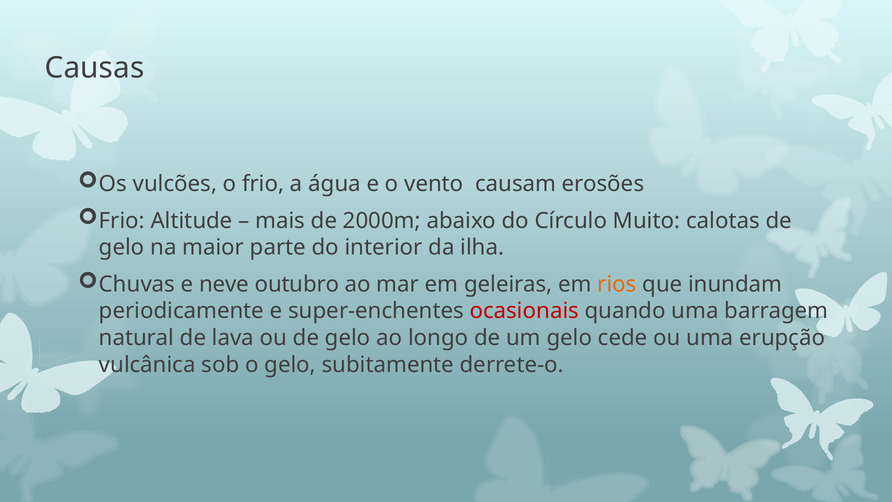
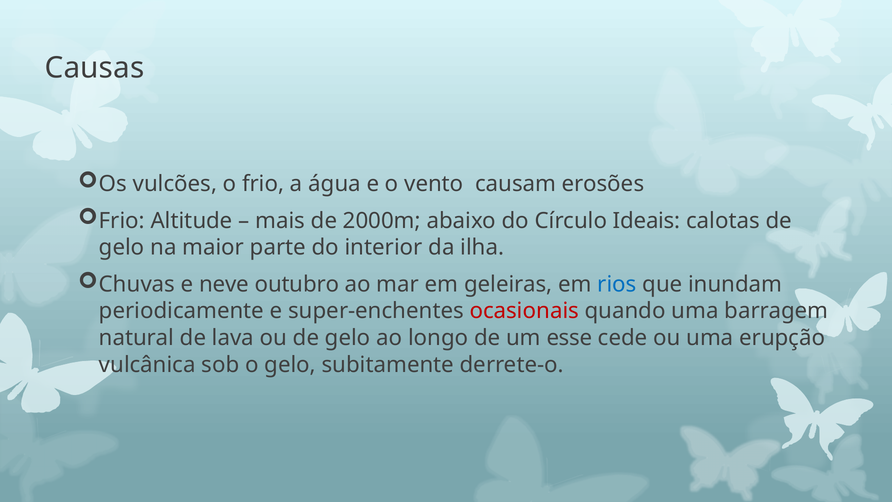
Muito: Muito -> Ideais
rios colour: orange -> blue
um gelo: gelo -> esse
